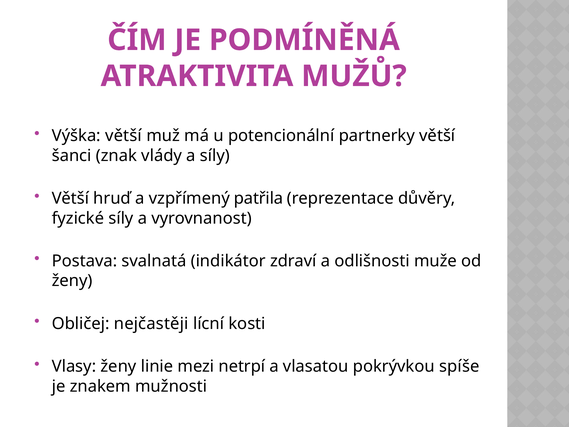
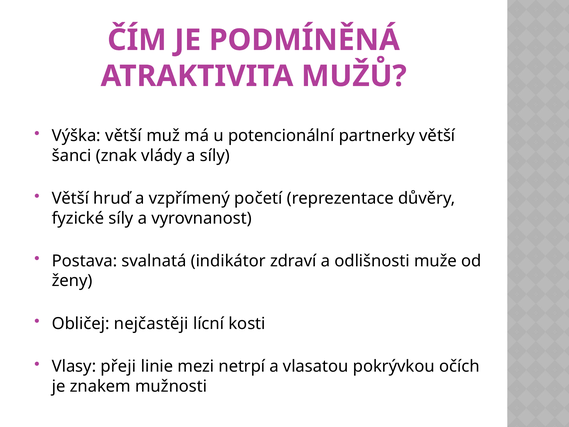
patřila: patřila -> početí
Vlasy ženy: ženy -> přeji
spíše: spíše -> očích
